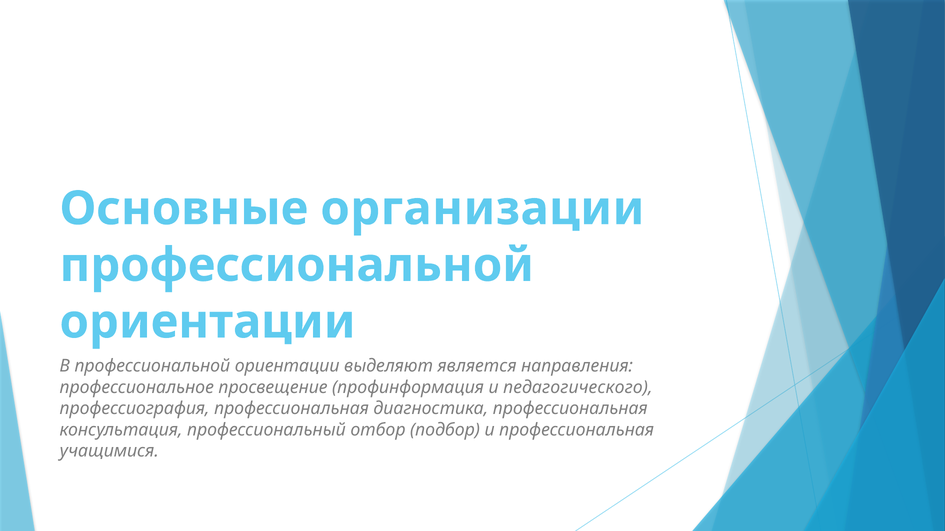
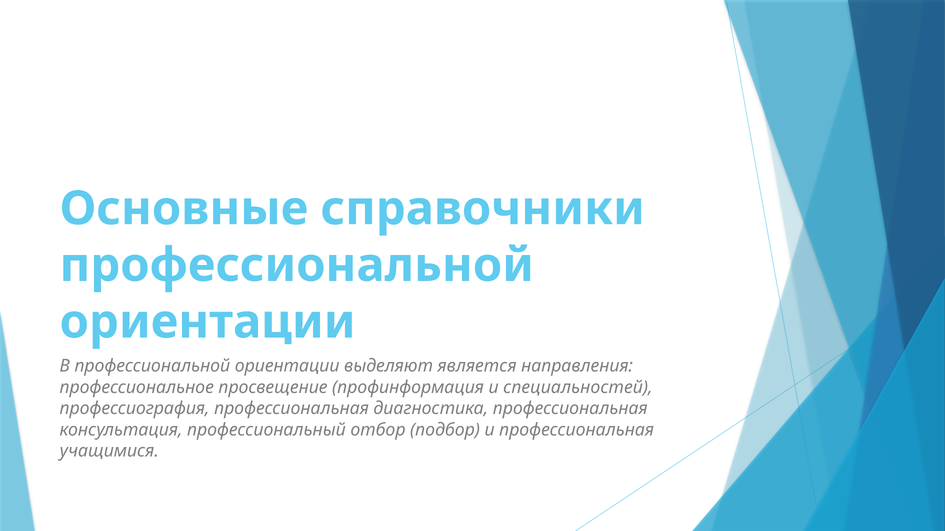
организации: организации -> справочники
педагогического: педагогического -> специальностей
